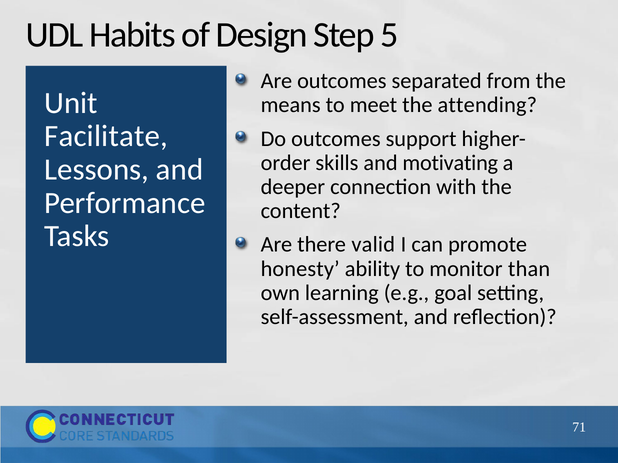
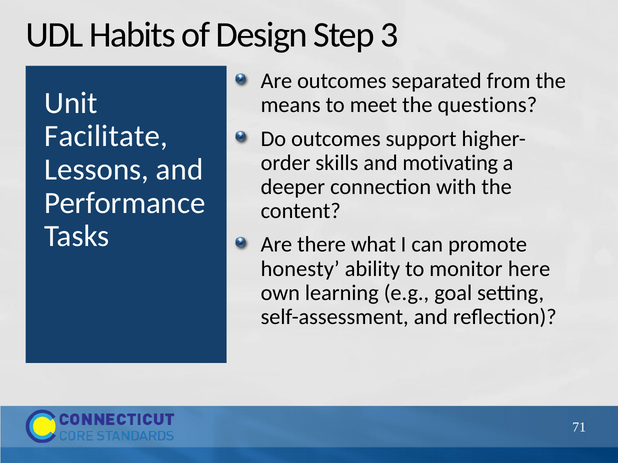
5: 5 -> 3
attending: attending -> questions
valid: valid -> what
than: than -> here
